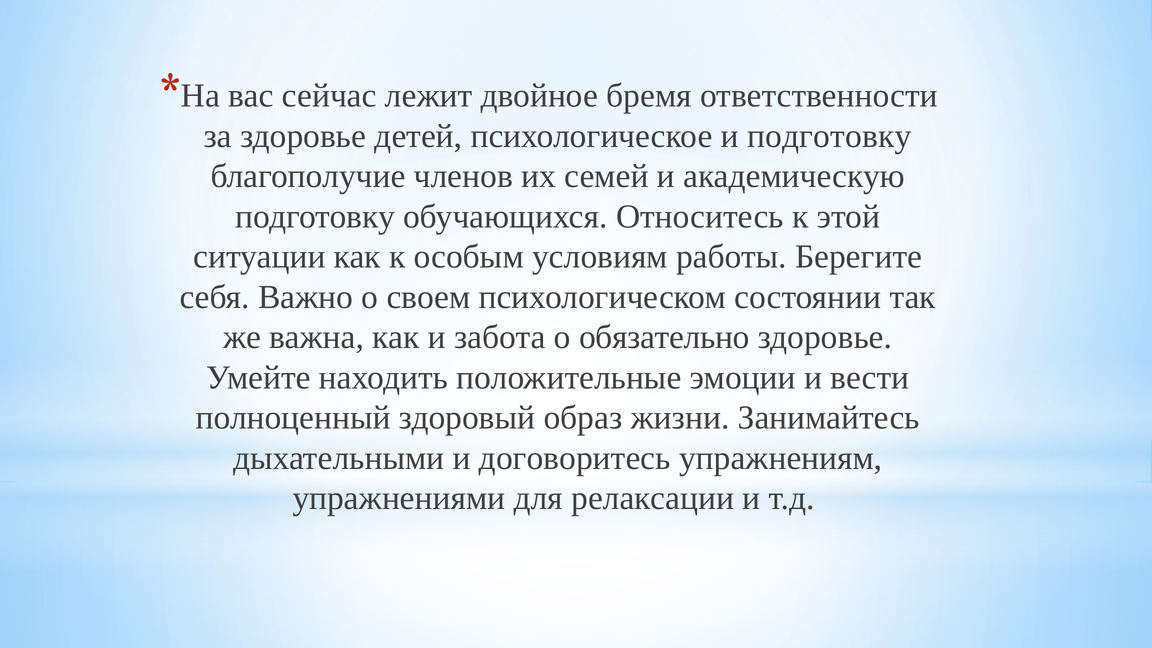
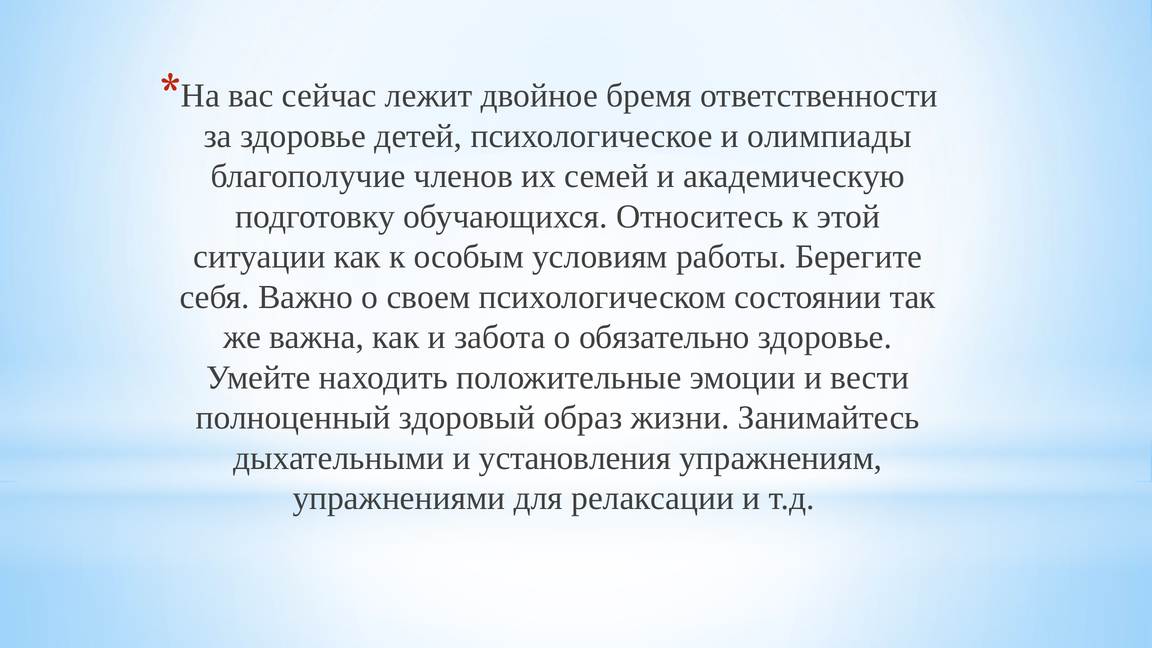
и подготовку: подготовку -> олимпиады
договоритесь: договоритесь -> установления
